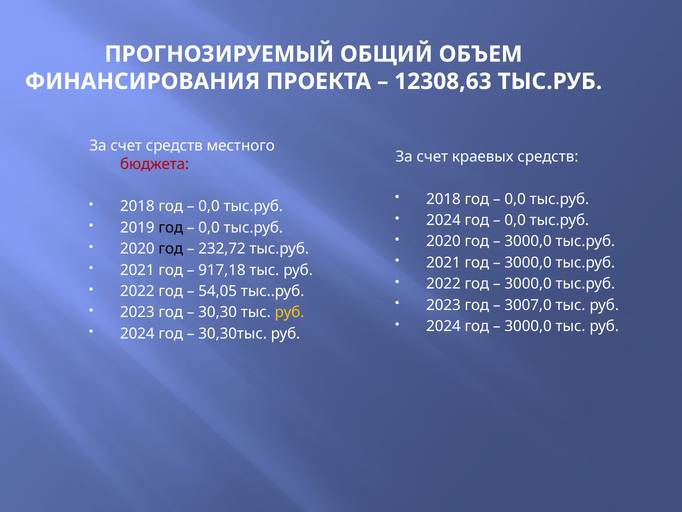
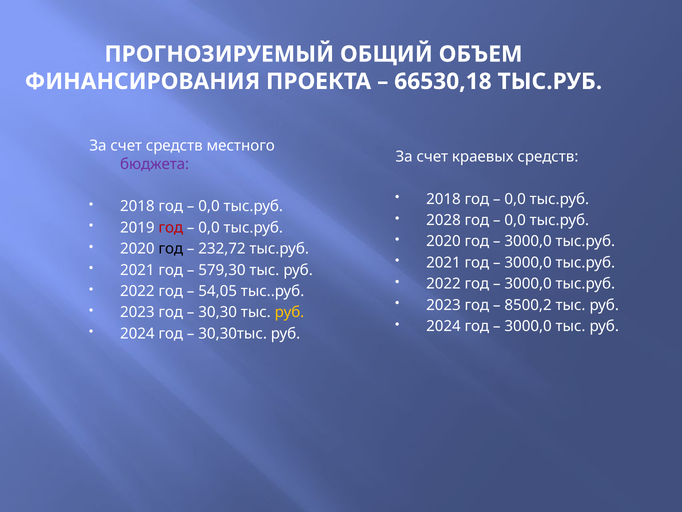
12308,63: 12308,63 -> 66530,18
бюджета colour: red -> purple
2024 at (444, 220): 2024 -> 2028
год at (171, 227) colour: black -> red
917,18: 917,18 -> 579,30
3007,0: 3007,0 -> 8500,2
